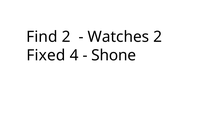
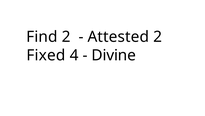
Watches: Watches -> Attested
Shone: Shone -> Divine
